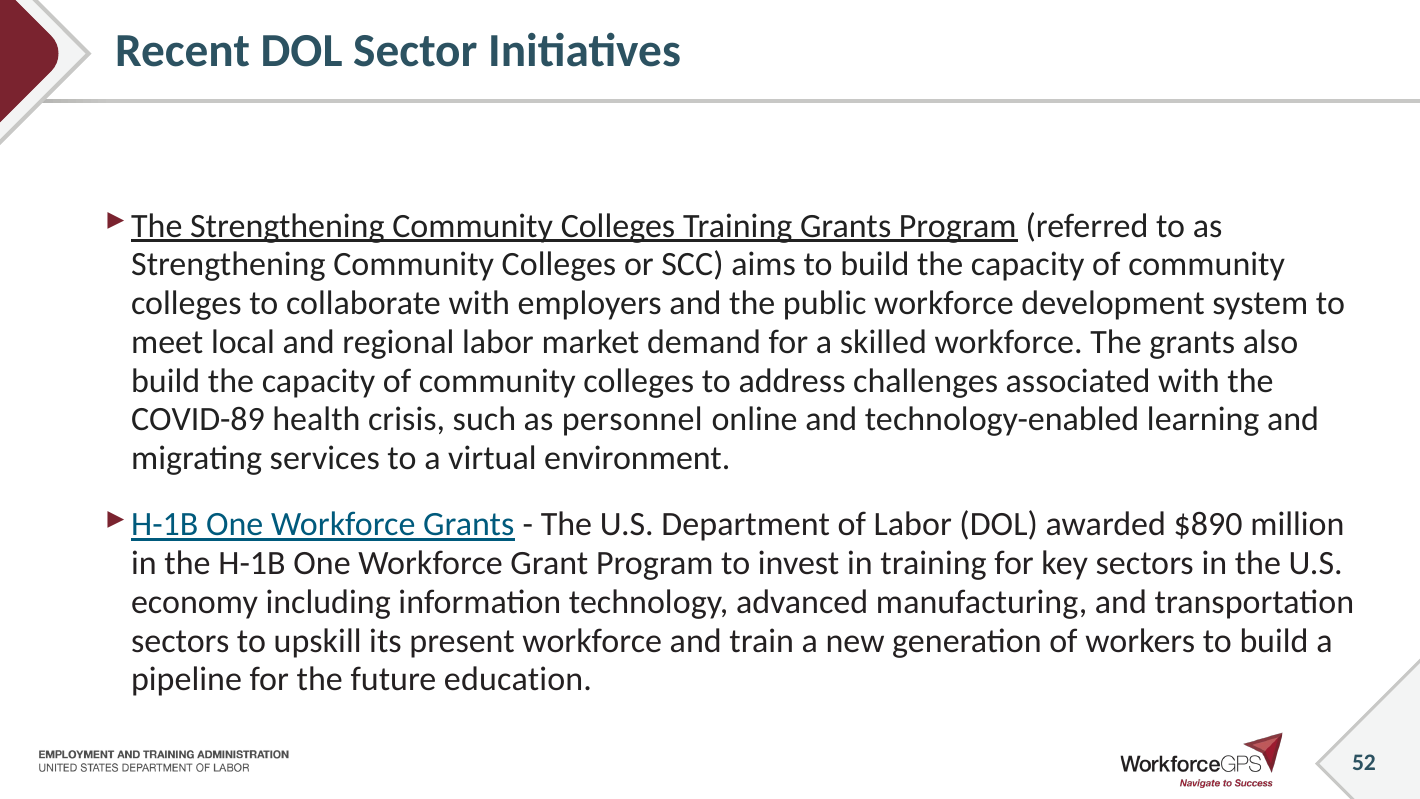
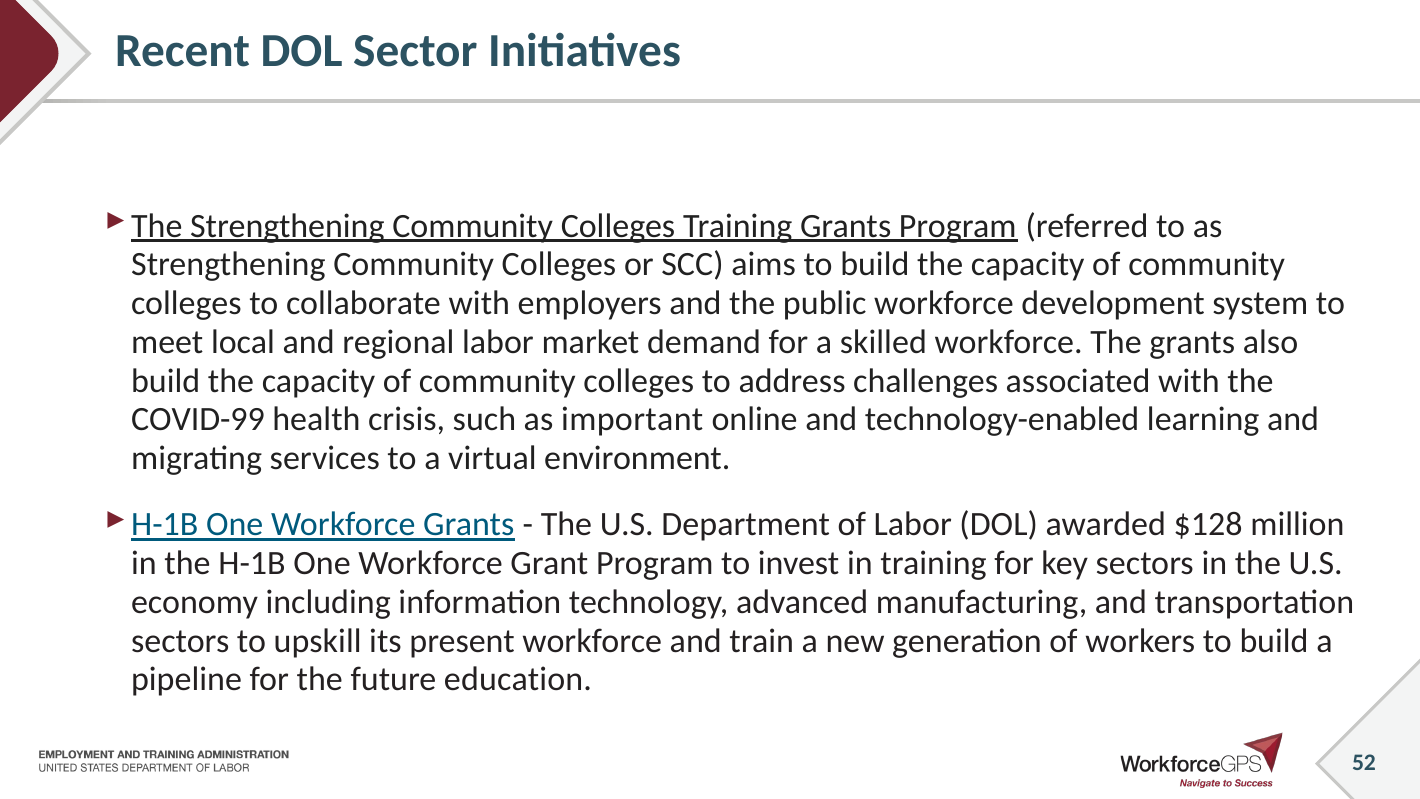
COVID-89: COVID-89 -> COVID-99
personnel: personnel -> important
$890: $890 -> $128
